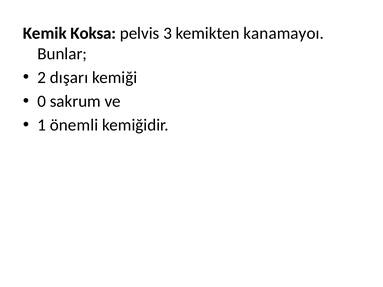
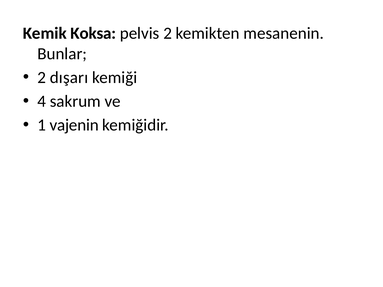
pelvis 3: 3 -> 2
kanamayoı: kanamayoı -> mesanenin
0: 0 -> 4
önemli: önemli -> vajenin
